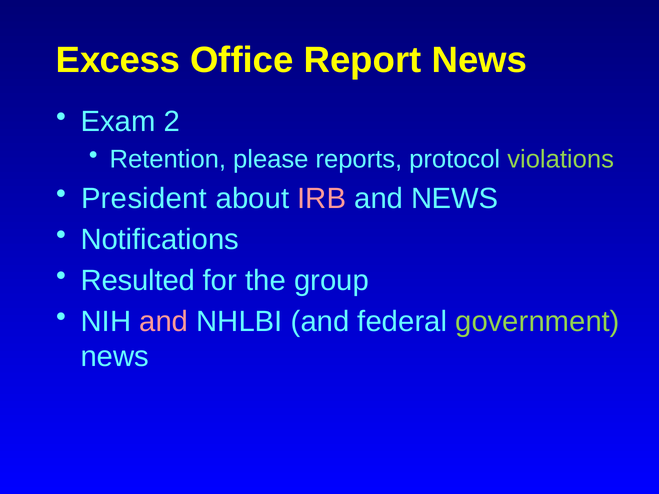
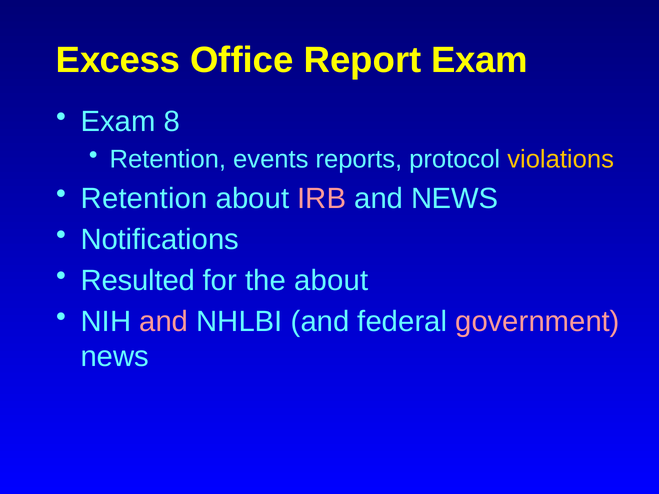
Report News: News -> Exam
2: 2 -> 8
please: please -> events
violations colour: light green -> yellow
President at (144, 199): President -> Retention
the group: group -> about
government colour: light green -> pink
